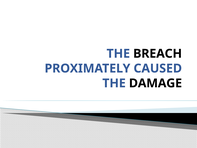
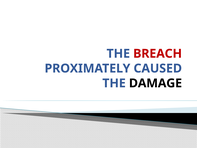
BREACH colour: black -> red
